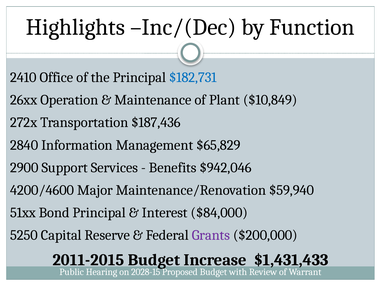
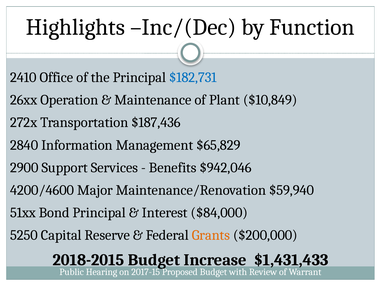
Grants colour: purple -> orange
2011-2015: 2011-2015 -> 2018-2015
2028-15: 2028-15 -> 2017-15
